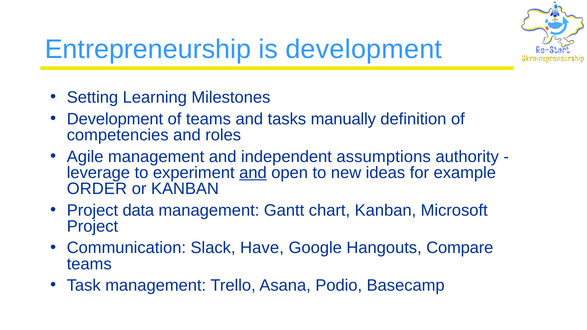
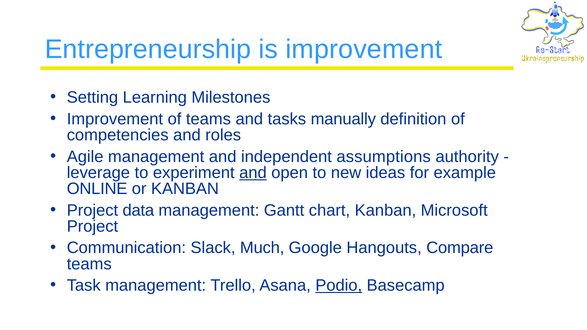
is development: development -> improvement
Development at (115, 119): Development -> Improvement
ORDER: ORDER -> ONLINE
Have: Have -> Much
Podio underline: none -> present
